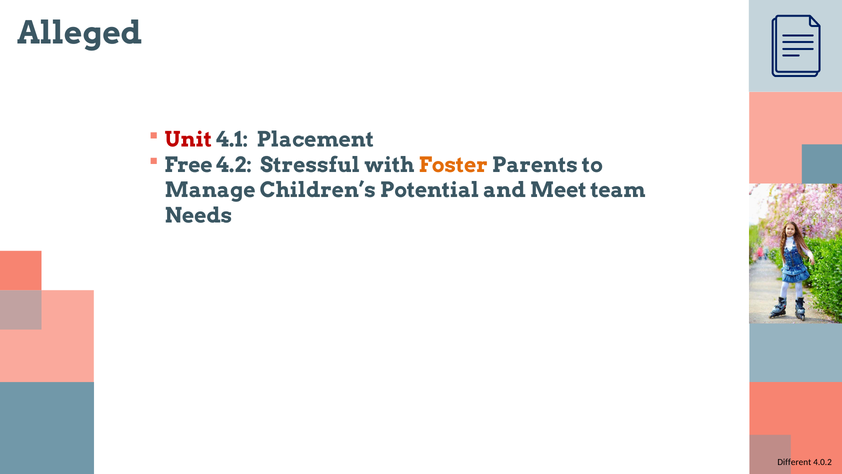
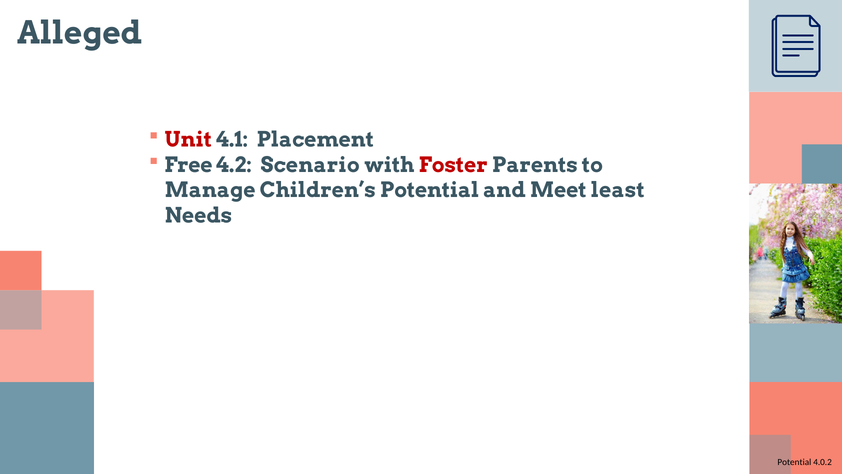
Stressful: Stressful -> Scenario
Foster colour: orange -> red
team: team -> least
Different at (794, 462): Different -> Potential
